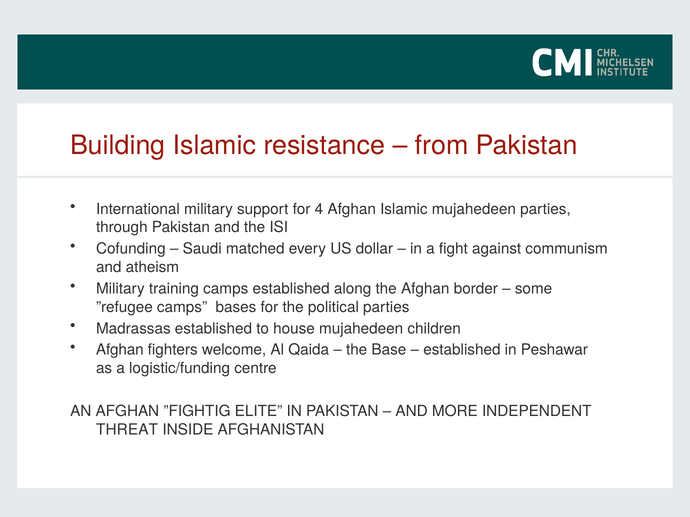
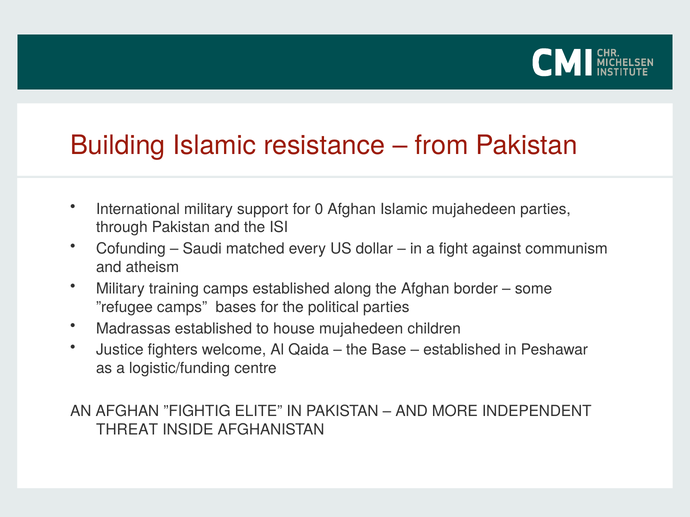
4: 4 -> 0
Afghan at (120, 350): Afghan -> Justice
